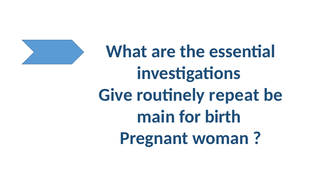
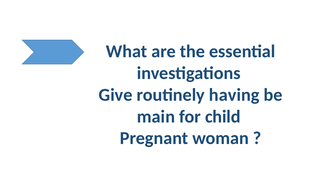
repeat: repeat -> having
birth: birth -> child
